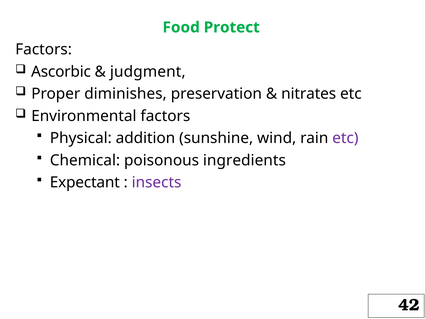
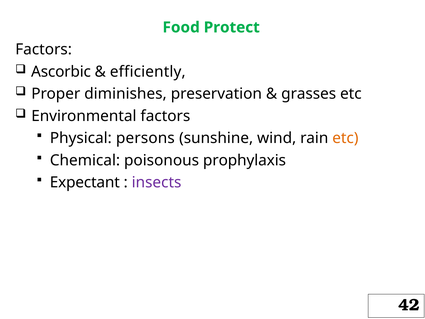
judgment: judgment -> efficiently
nitrates: nitrates -> grasses
addition: addition -> persons
etc at (345, 138) colour: purple -> orange
ingredients: ingredients -> prophylaxis
